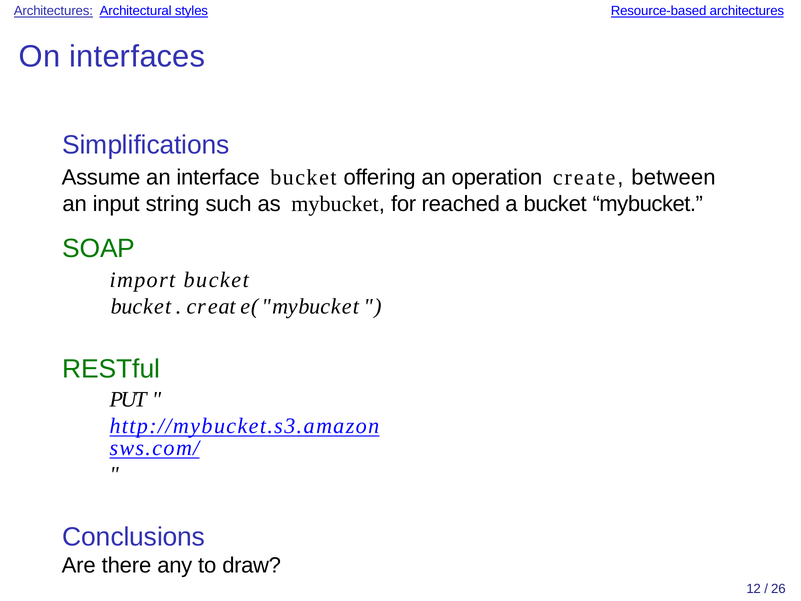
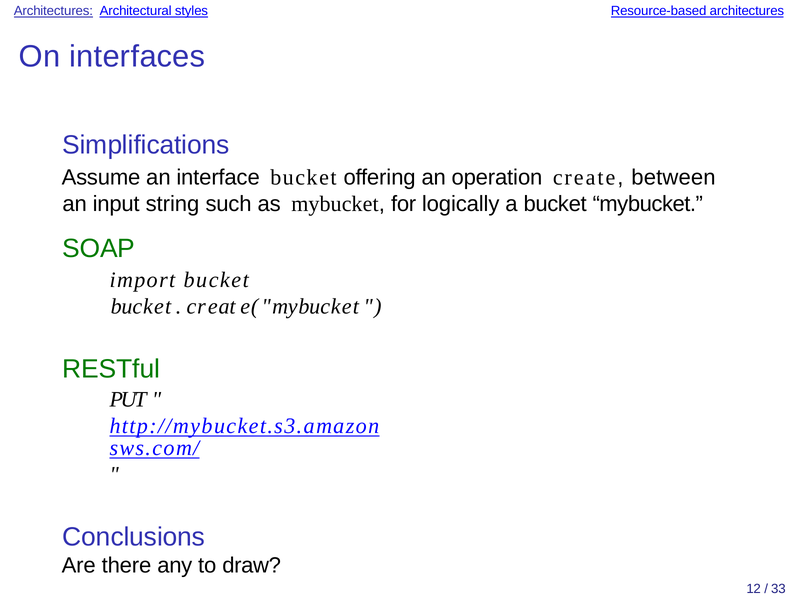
reached: reached -> logically
26: 26 -> 33
